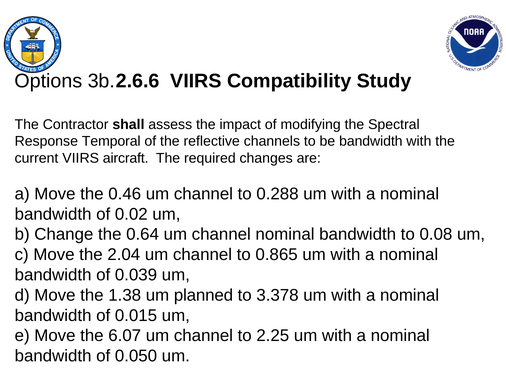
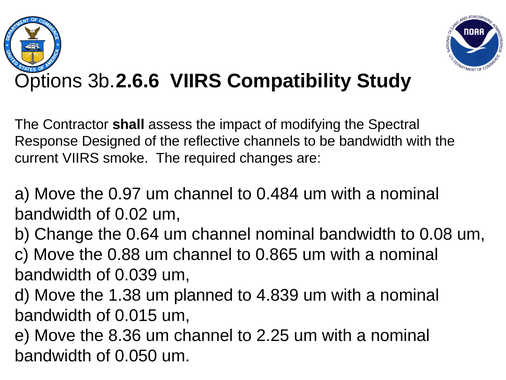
Temporal: Temporal -> Designed
aircraft: aircraft -> smoke
0.46: 0.46 -> 0.97
0.288: 0.288 -> 0.484
2.04: 2.04 -> 0.88
3.378: 3.378 -> 4.839
6.07: 6.07 -> 8.36
